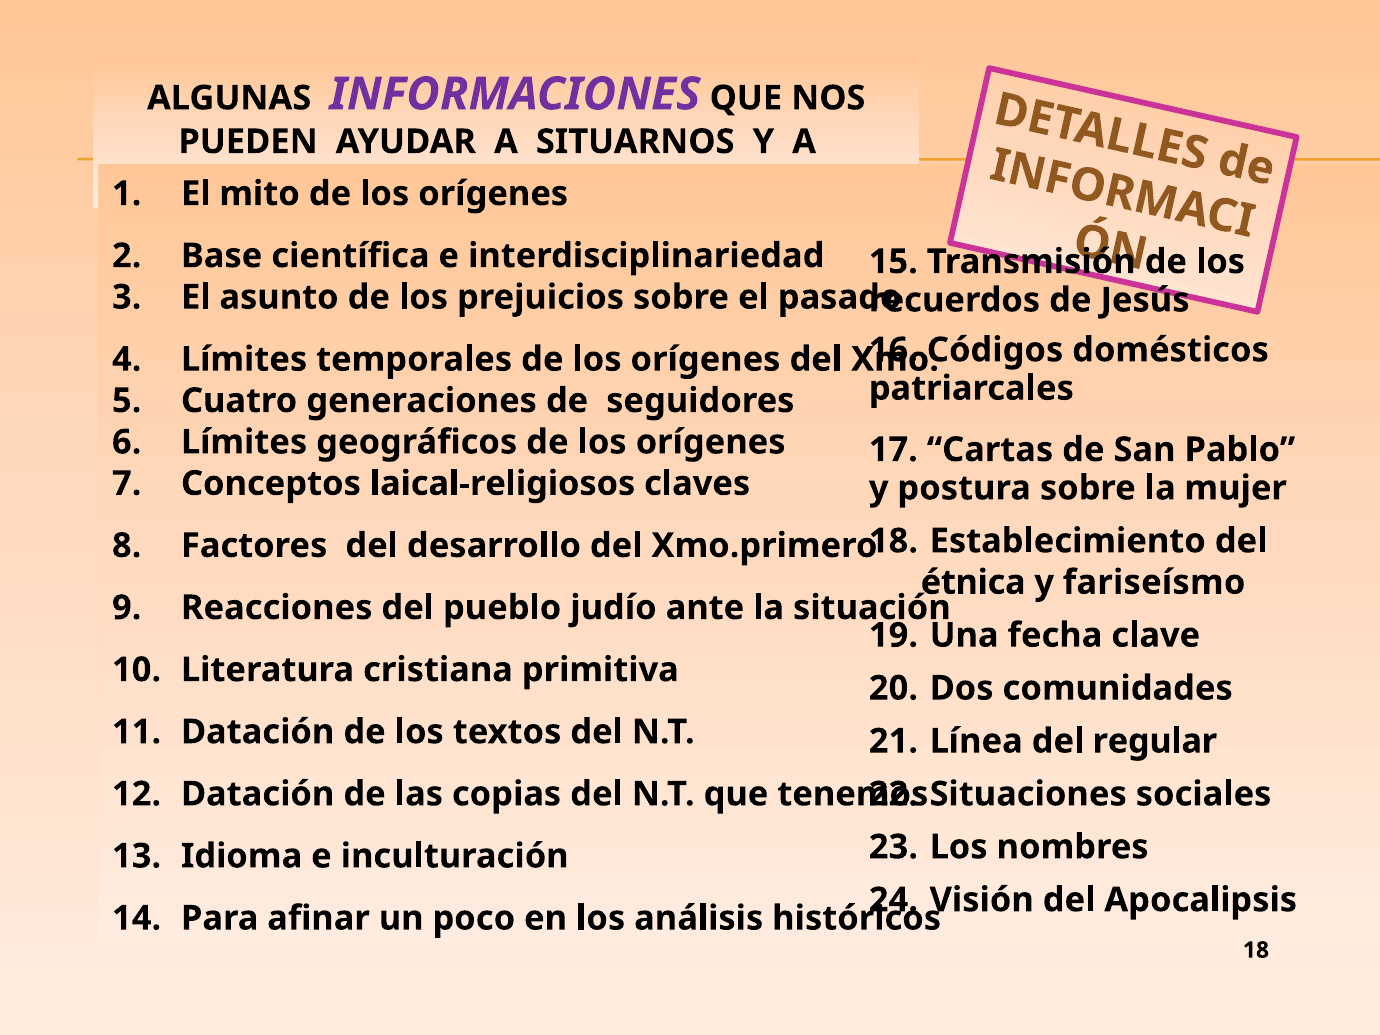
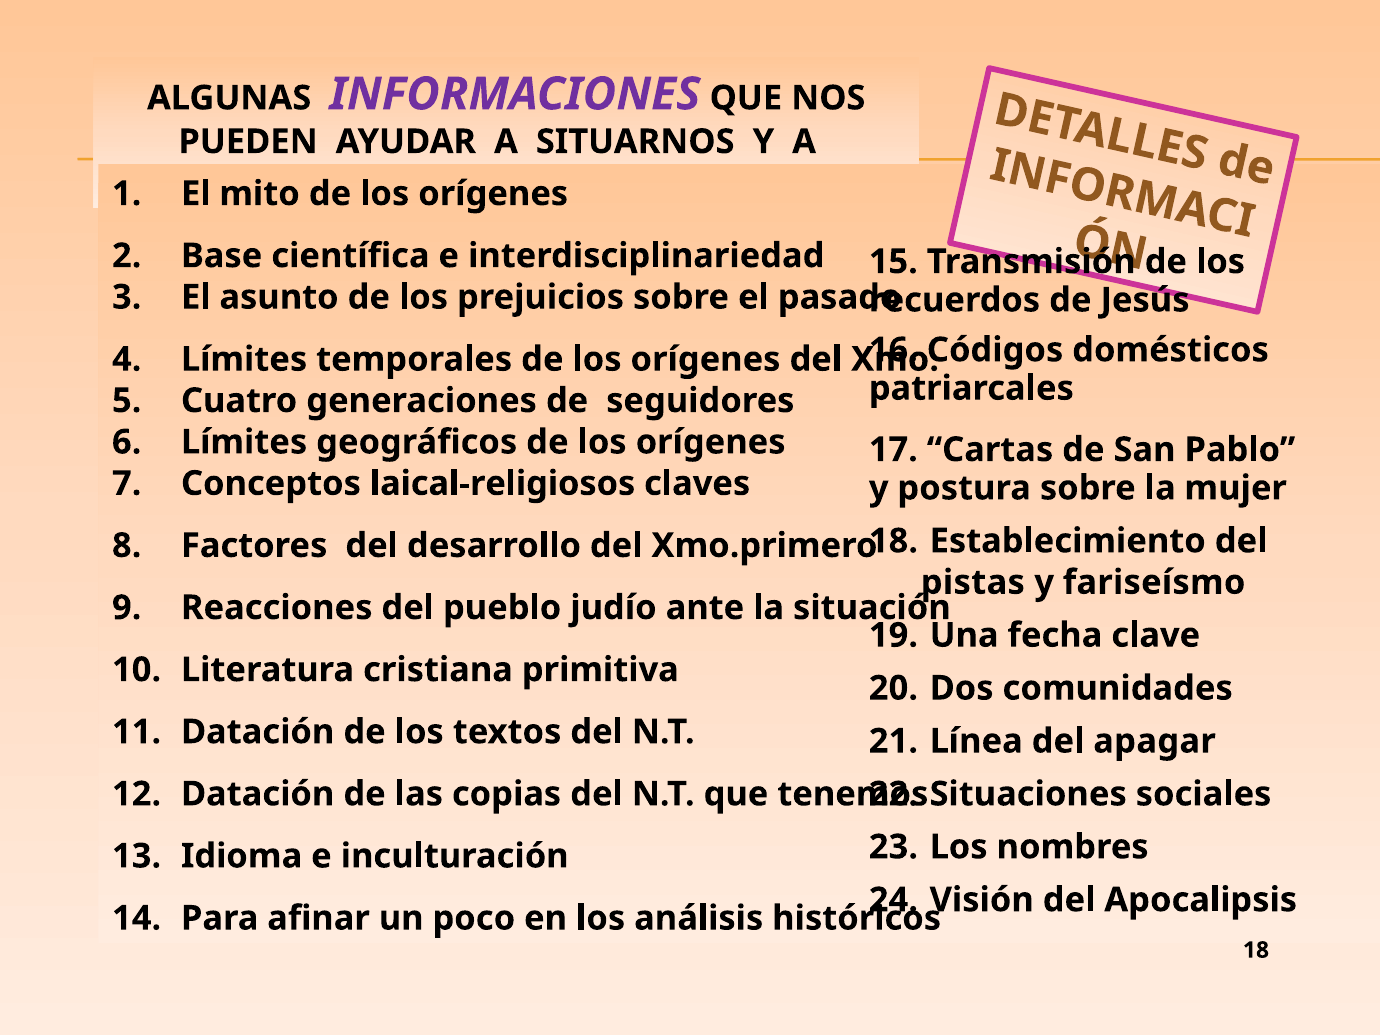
étnica: étnica -> pistas
regular: regular -> apagar
